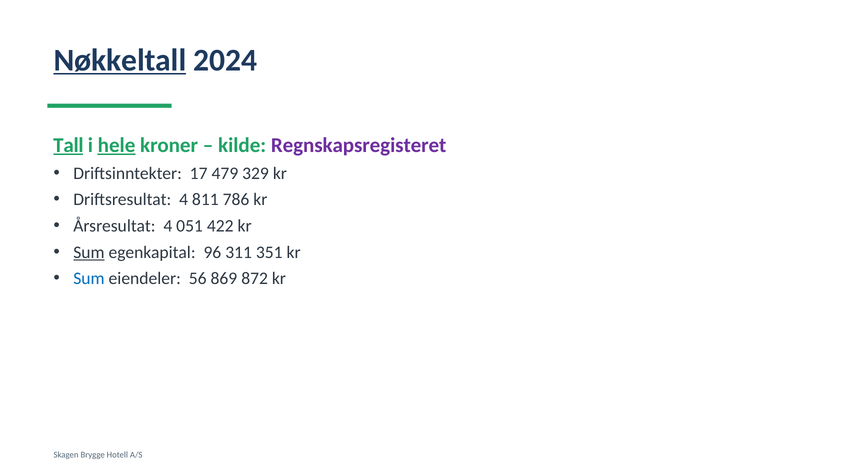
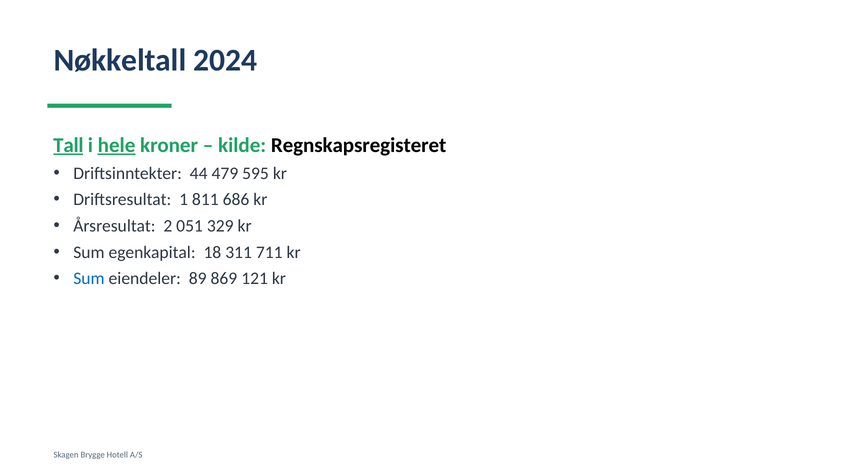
Nøkkeltall underline: present -> none
Regnskapsregisteret colour: purple -> black
17: 17 -> 44
329: 329 -> 595
Driftsresultat 4: 4 -> 1
786: 786 -> 686
Årsresultat 4: 4 -> 2
422: 422 -> 329
Sum at (89, 252) underline: present -> none
96: 96 -> 18
351: 351 -> 711
56: 56 -> 89
872: 872 -> 121
